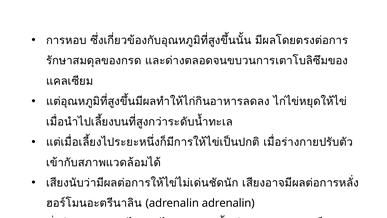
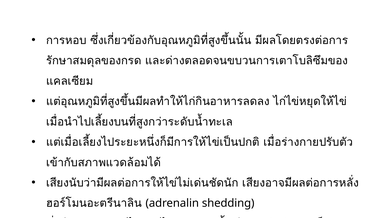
adrenalin adrenalin: adrenalin -> shedding
